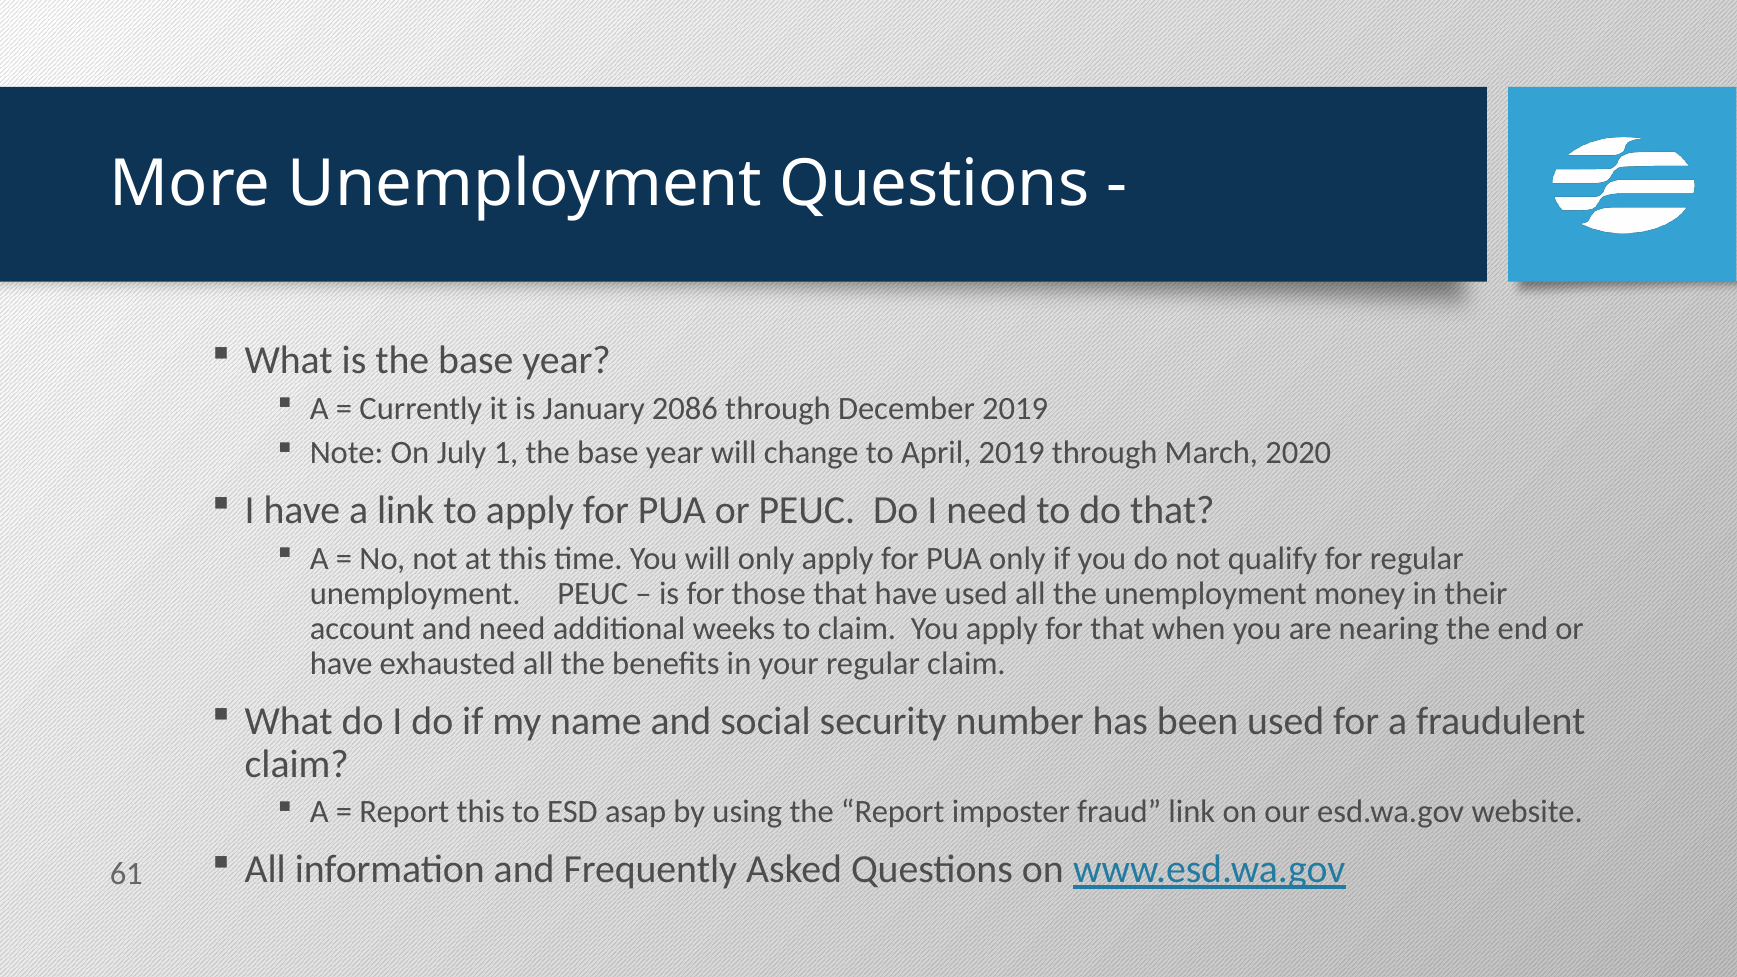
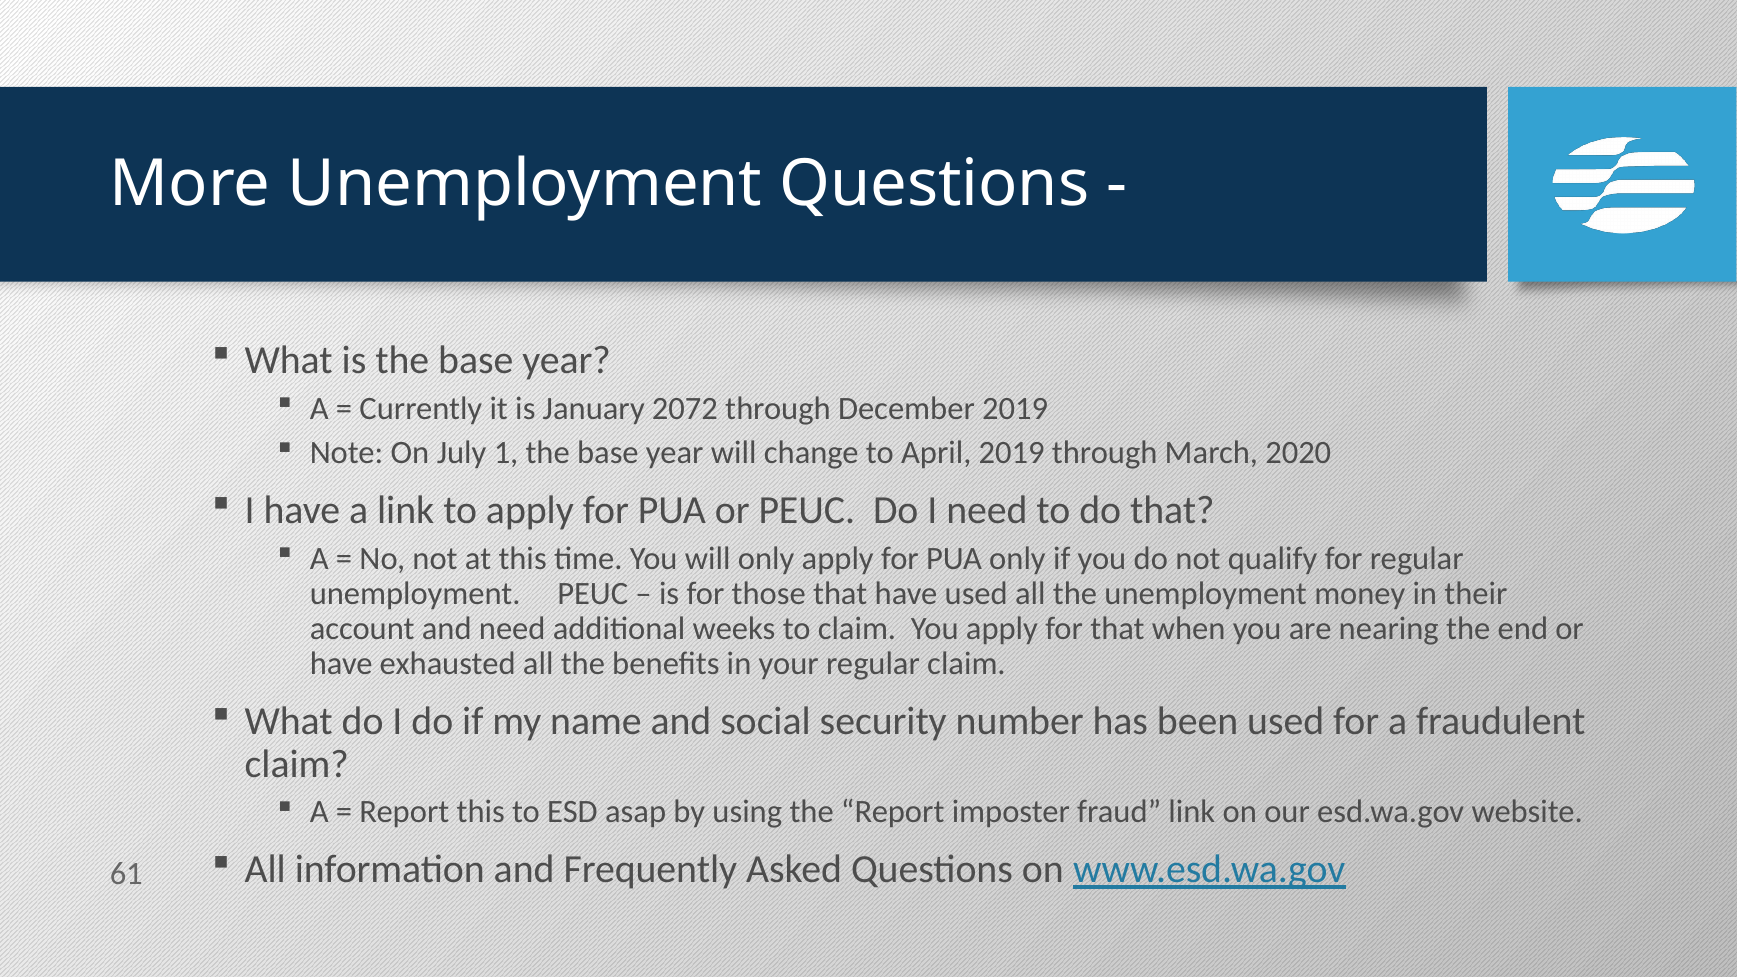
2086: 2086 -> 2072
